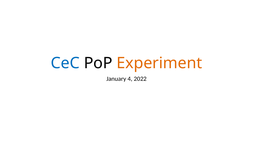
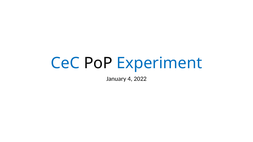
Experiment colour: orange -> blue
